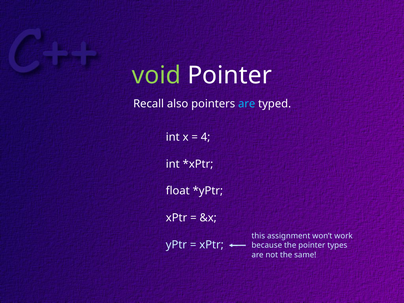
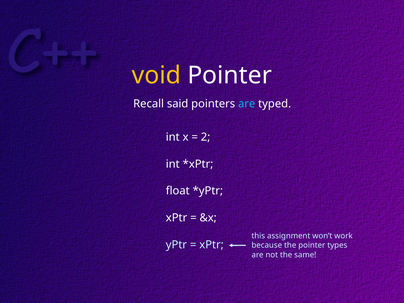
void colour: light green -> yellow
also: also -> said
4: 4 -> 2
